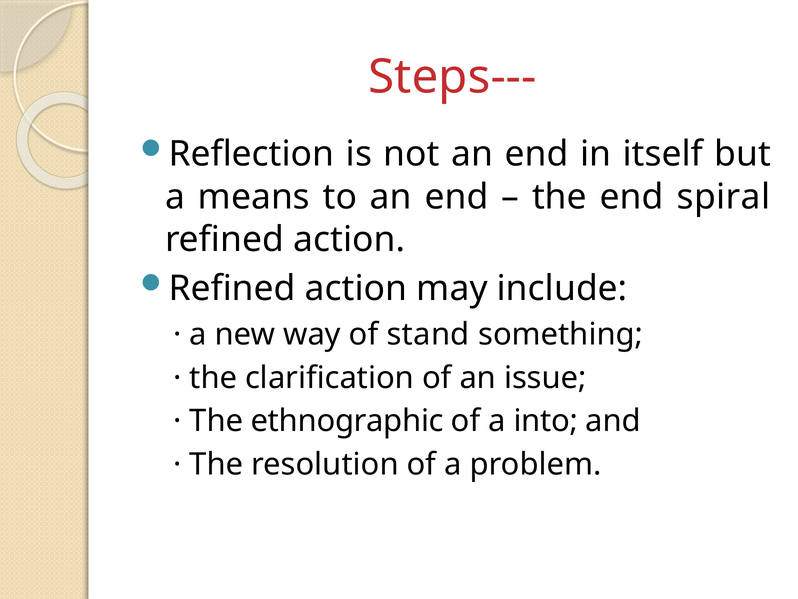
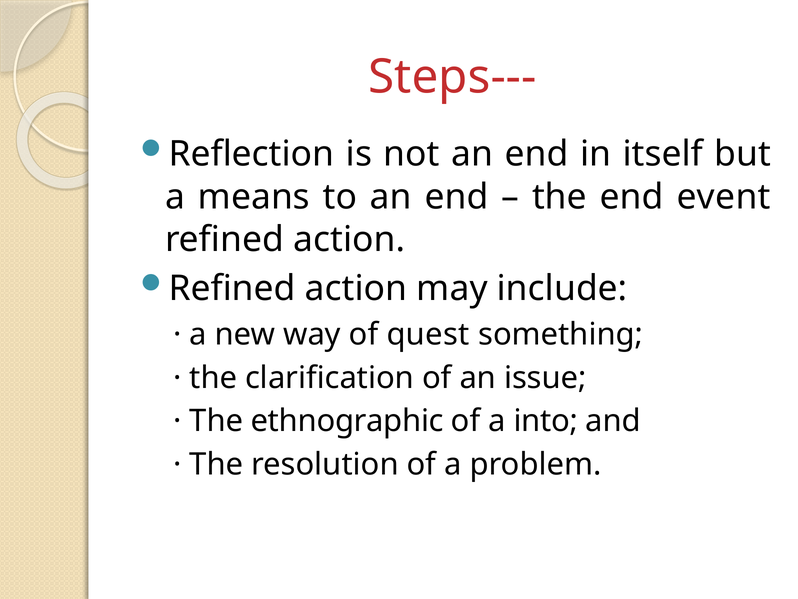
spiral: spiral -> event
stand: stand -> quest
